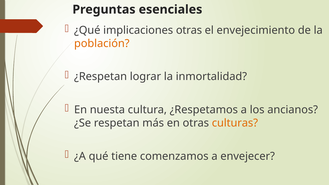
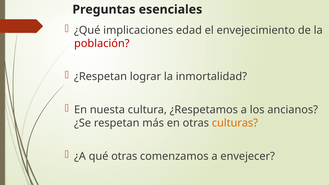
implicaciones otras: otras -> edad
población colour: orange -> red
qué tiene: tiene -> otras
